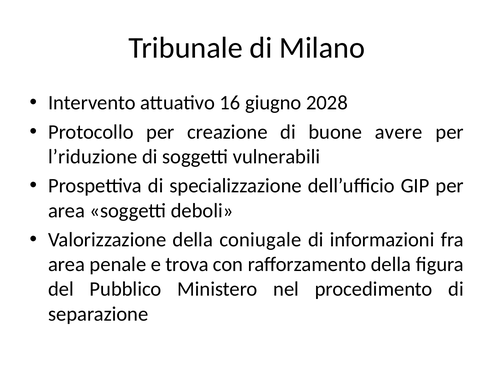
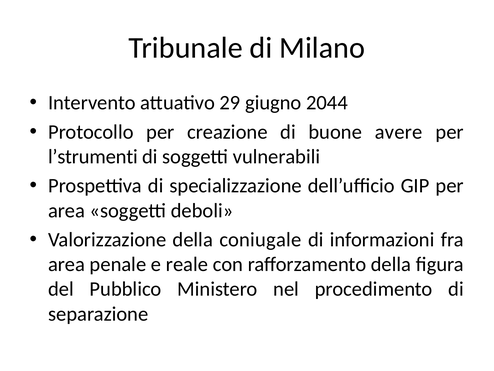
16: 16 -> 29
2028: 2028 -> 2044
l’riduzione: l’riduzione -> l’strumenti
trova: trova -> reale
